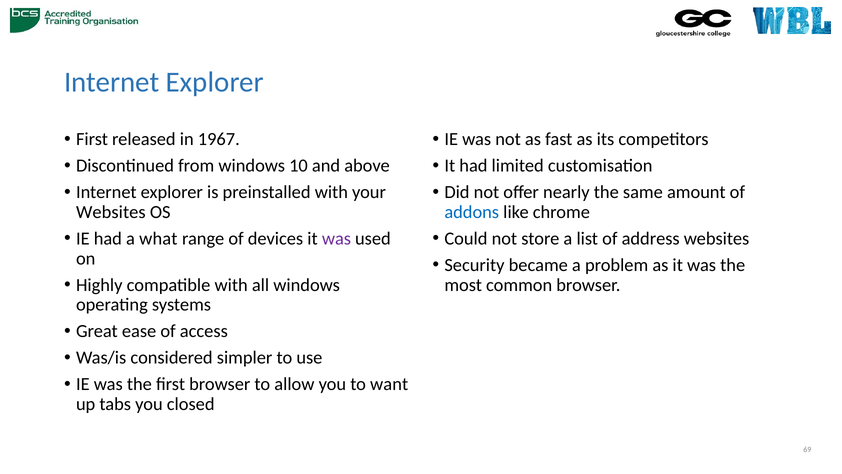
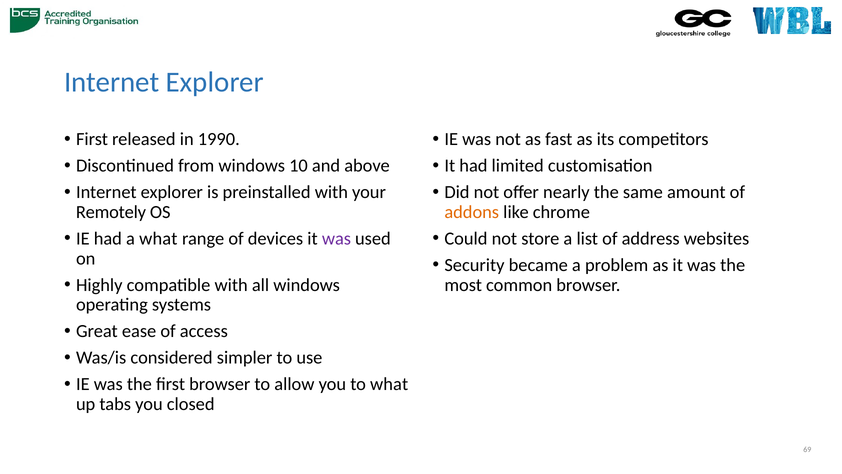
1967: 1967 -> 1990
Websites at (111, 212): Websites -> Remotely
addons colour: blue -> orange
to want: want -> what
